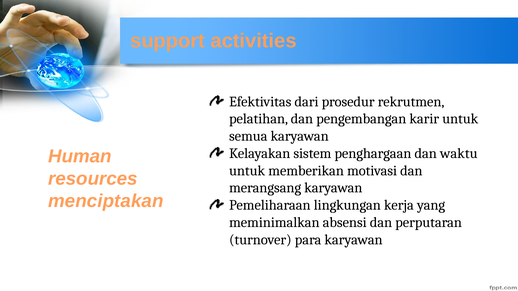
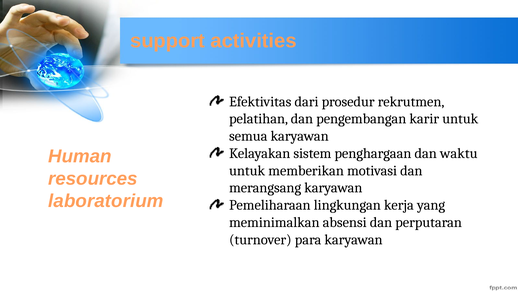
menciptakan: menciptakan -> laboratorium
